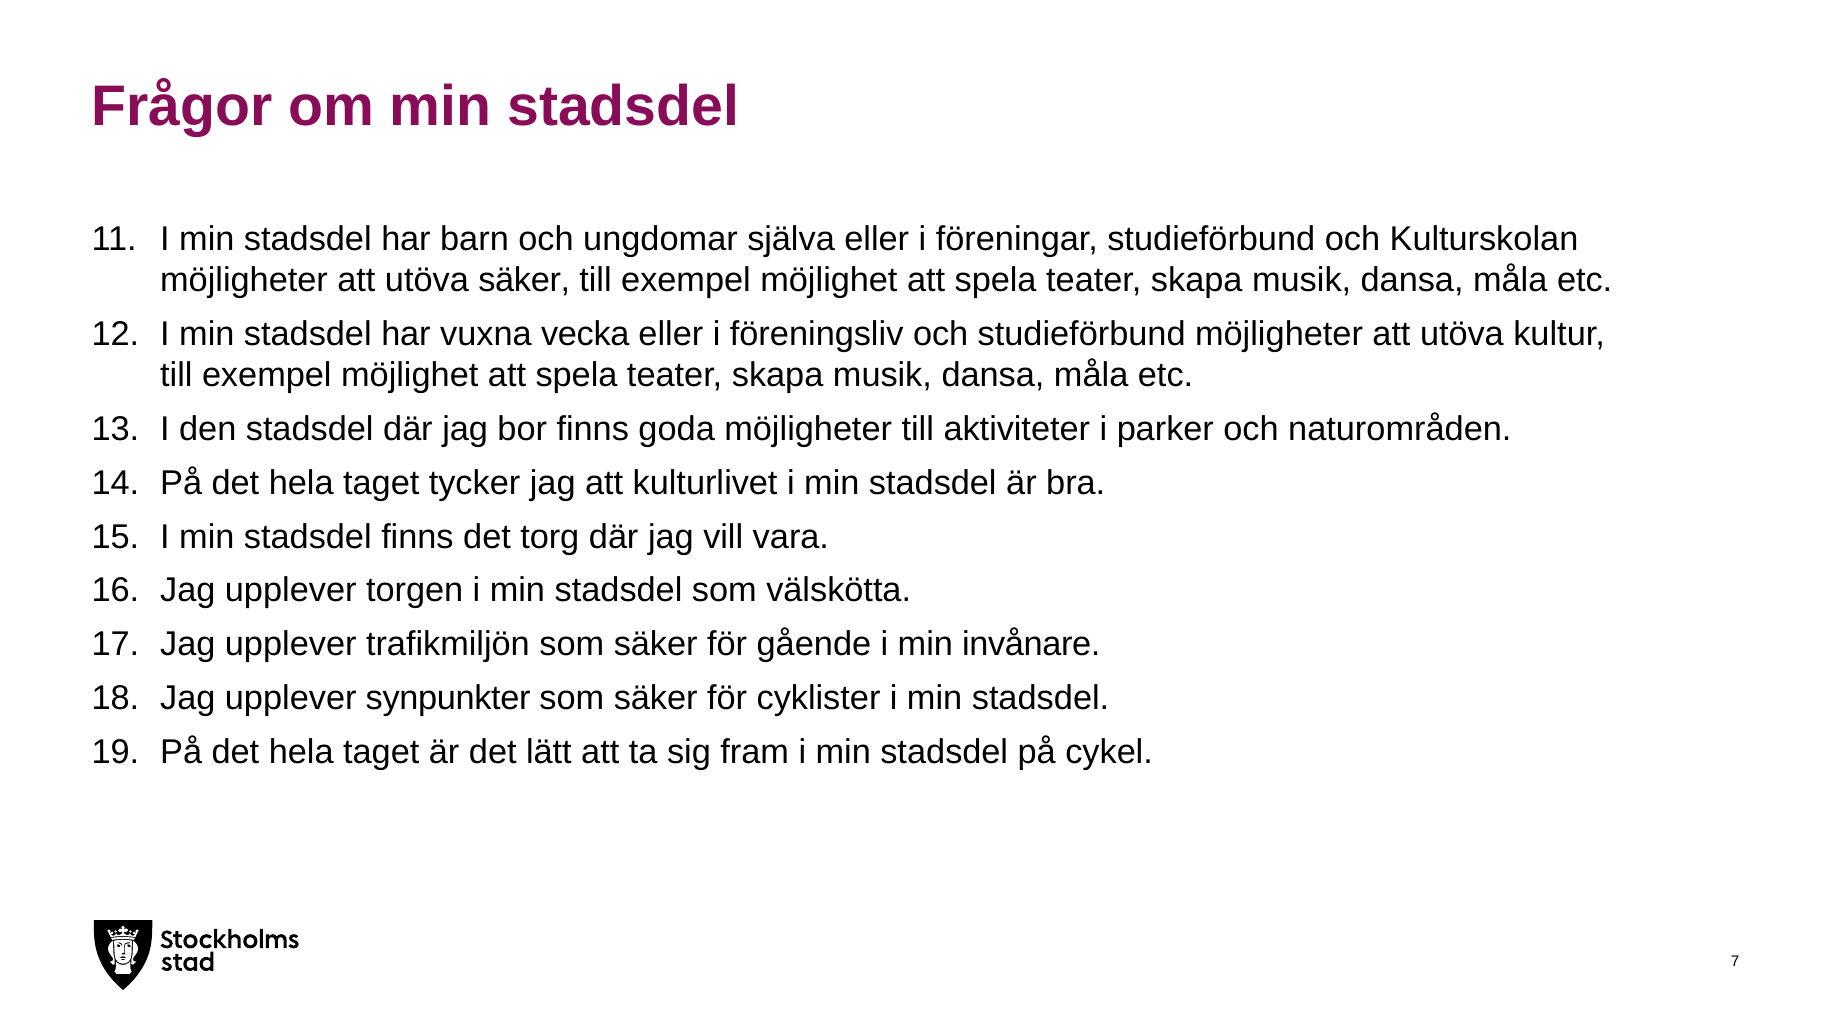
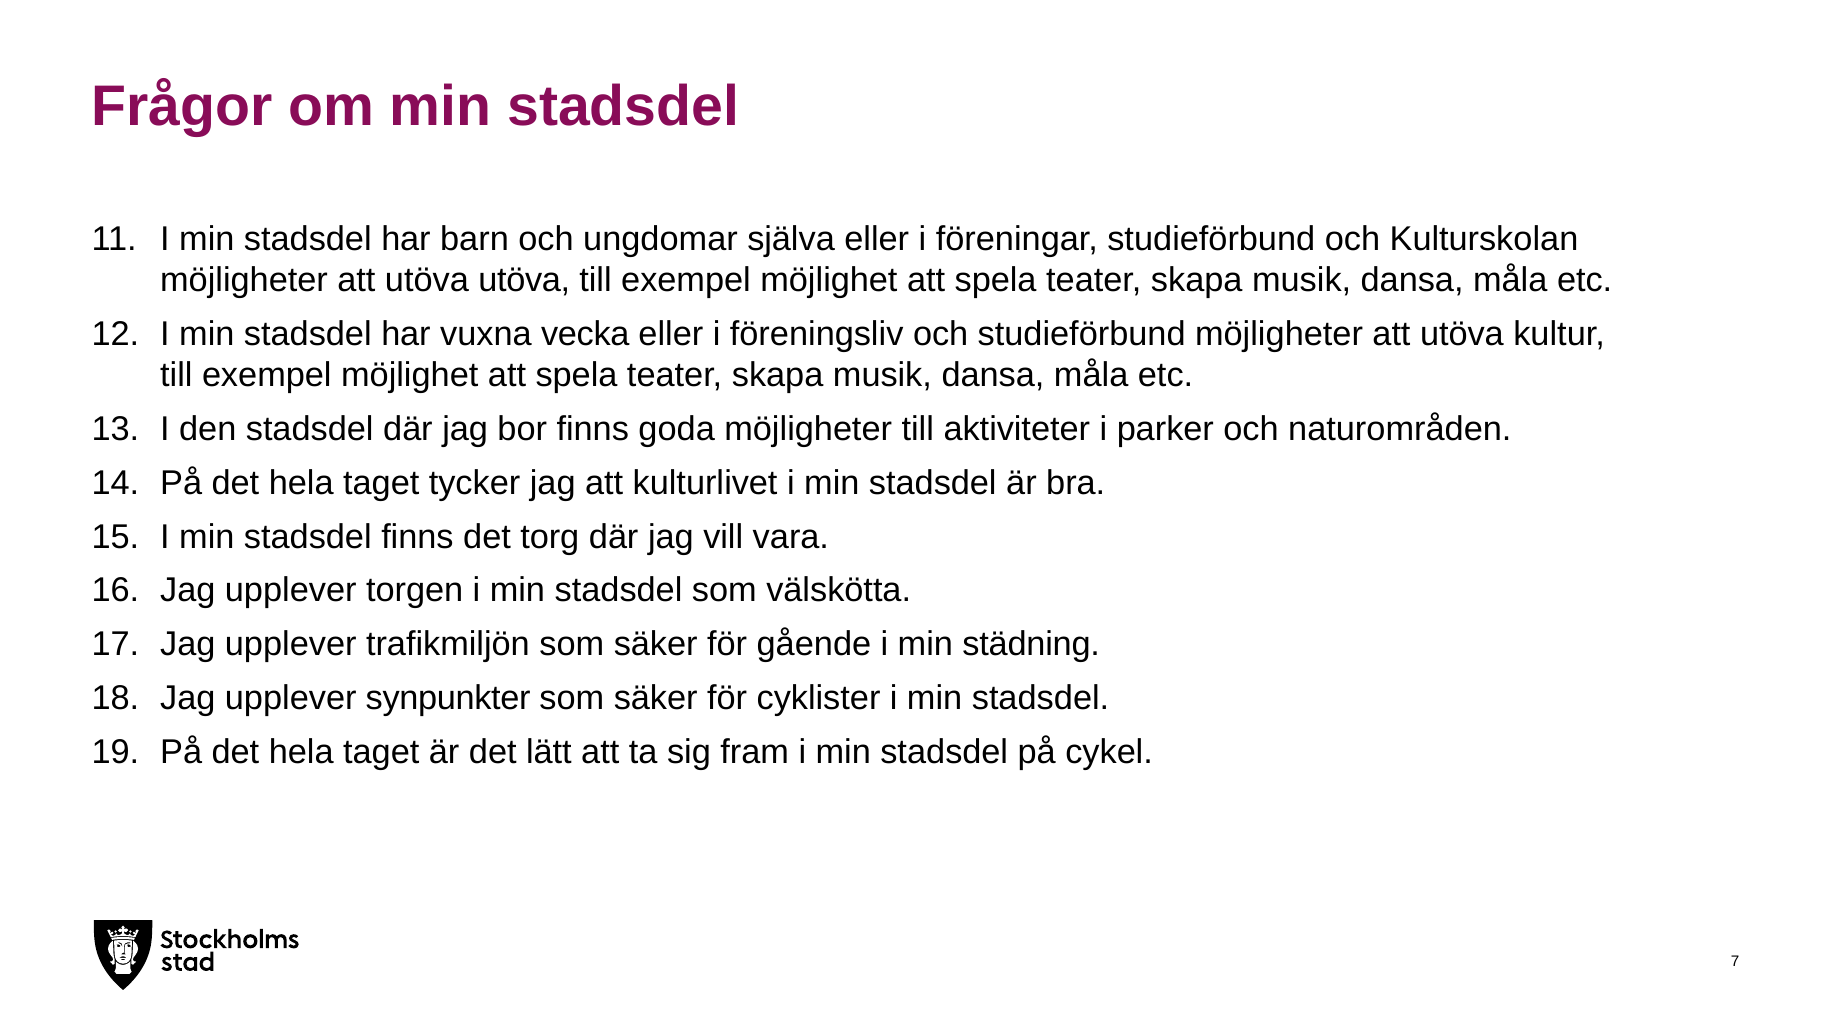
utöva säker: säker -> utöva
invånare: invånare -> städning
